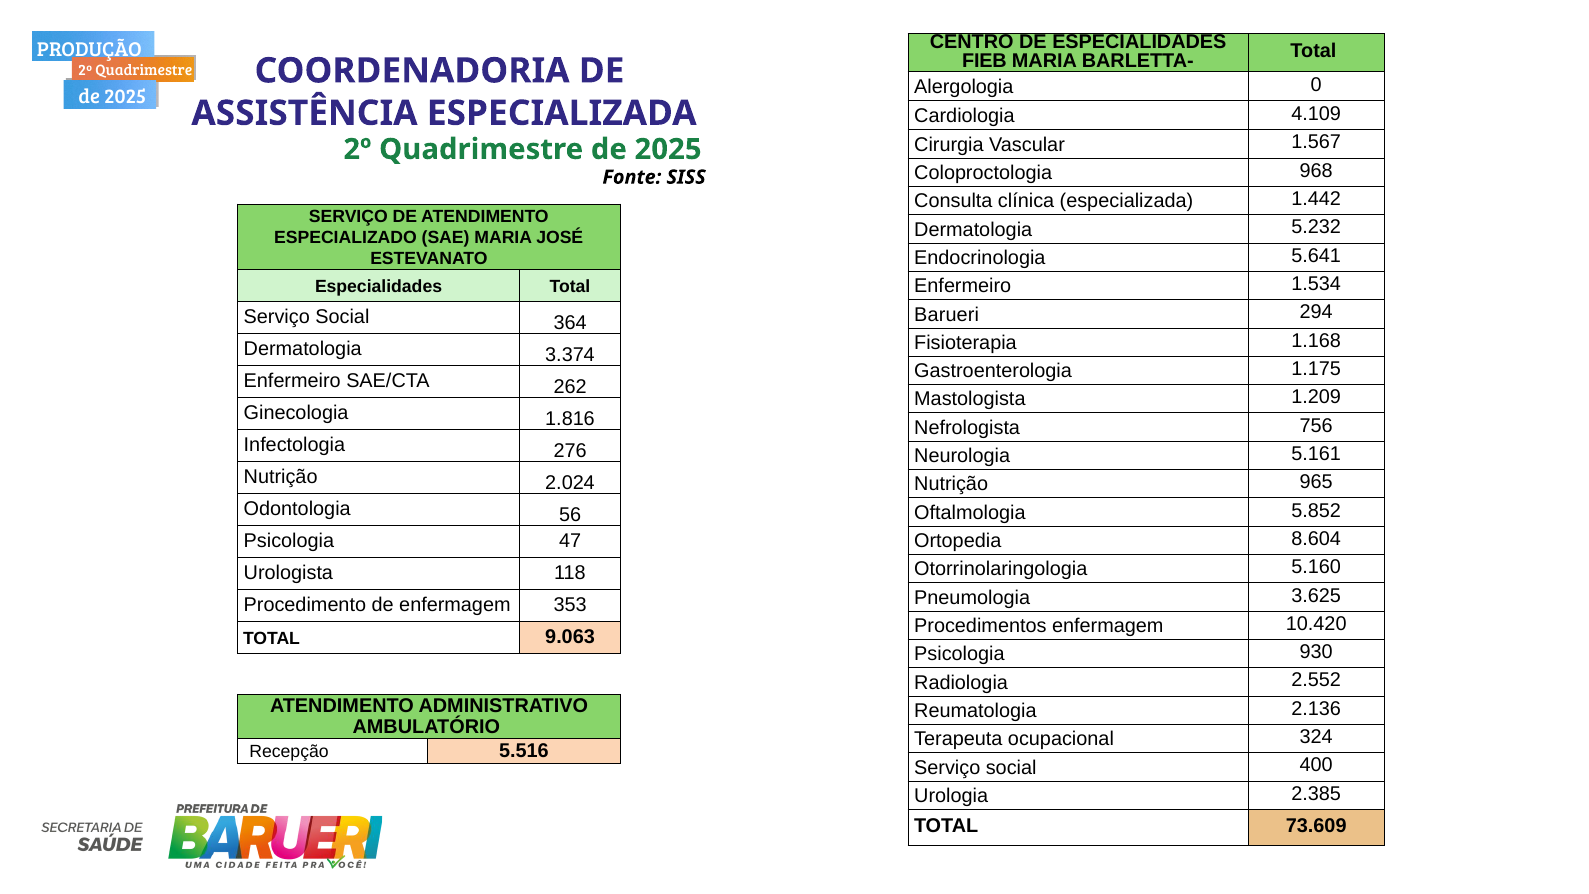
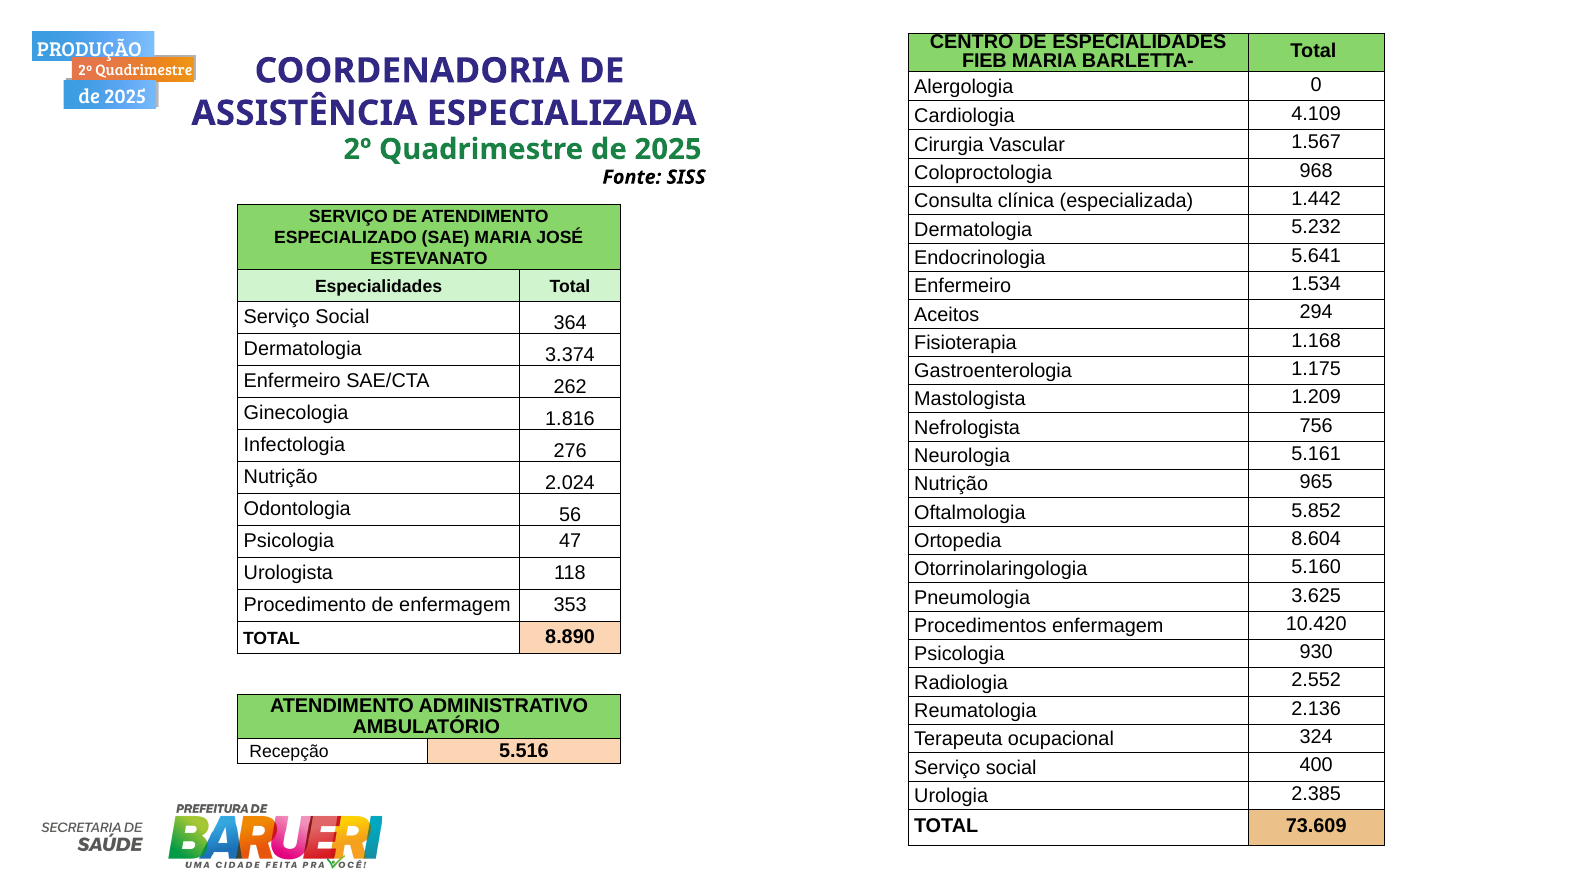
Barueri: Barueri -> Aceitos
9.063: 9.063 -> 8.890
